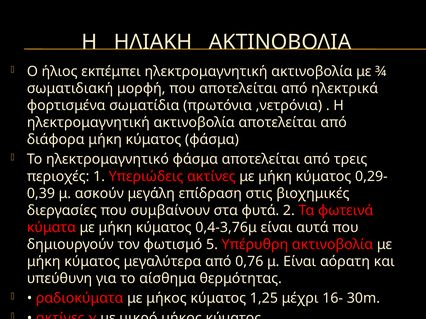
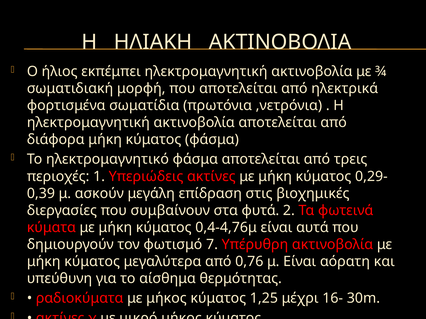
0,4-3,76μ: 0,4-3,76μ -> 0,4-4,76μ
5: 5 -> 7
